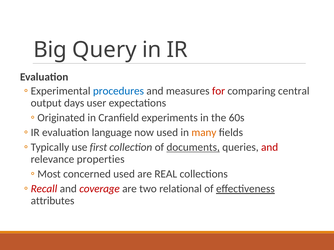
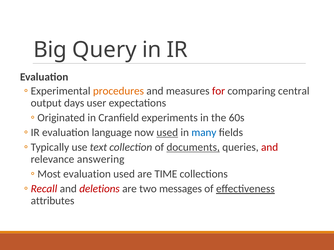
procedures colour: blue -> orange
used at (167, 133) underline: none -> present
many colour: orange -> blue
first: first -> text
properties: properties -> answering
concerned at (87, 174): concerned -> evaluation
REAL: REAL -> TIME
coverage: coverage -> deletions
relational: relational -> messages
